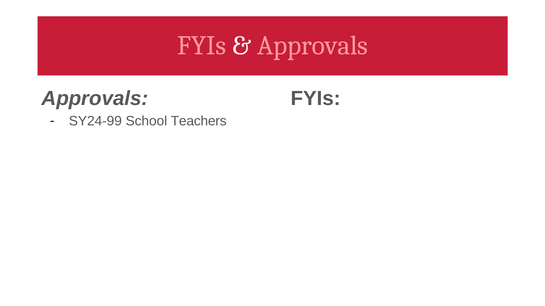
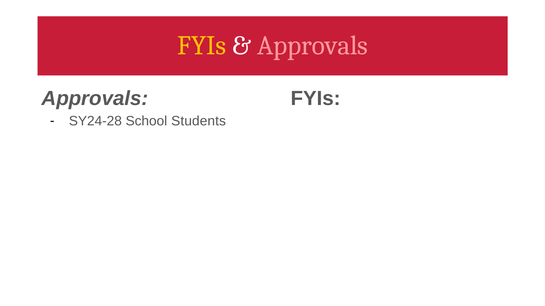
FYIs at (202, 46) colour: pink -> yellow
SY24-99: SY24-99 -> SY24-28
Teachers: Teachers -> Students
